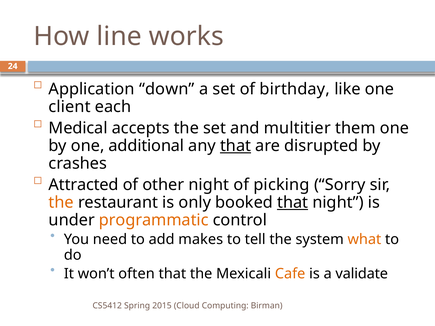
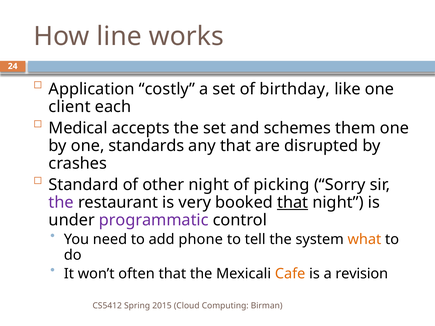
down: down -> costly
multitier: multitier -> schemes
additional: additional -> standards
that at (236, 146) underline: present -> none
Attracted: Attracted -> Standard
the at (61, 203) colour: orange -> purple
only: only -> very
programmatic colour: orange -> purple
makes: makes -> phone
validate: validate -> revision
